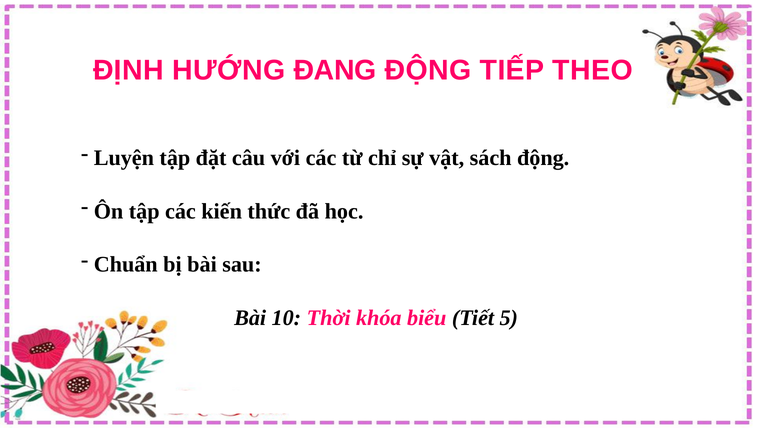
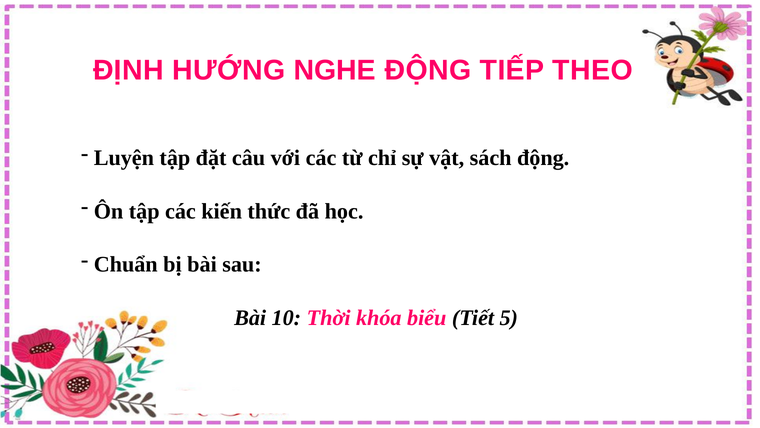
ĐANG: ĐANG -> NGHE
